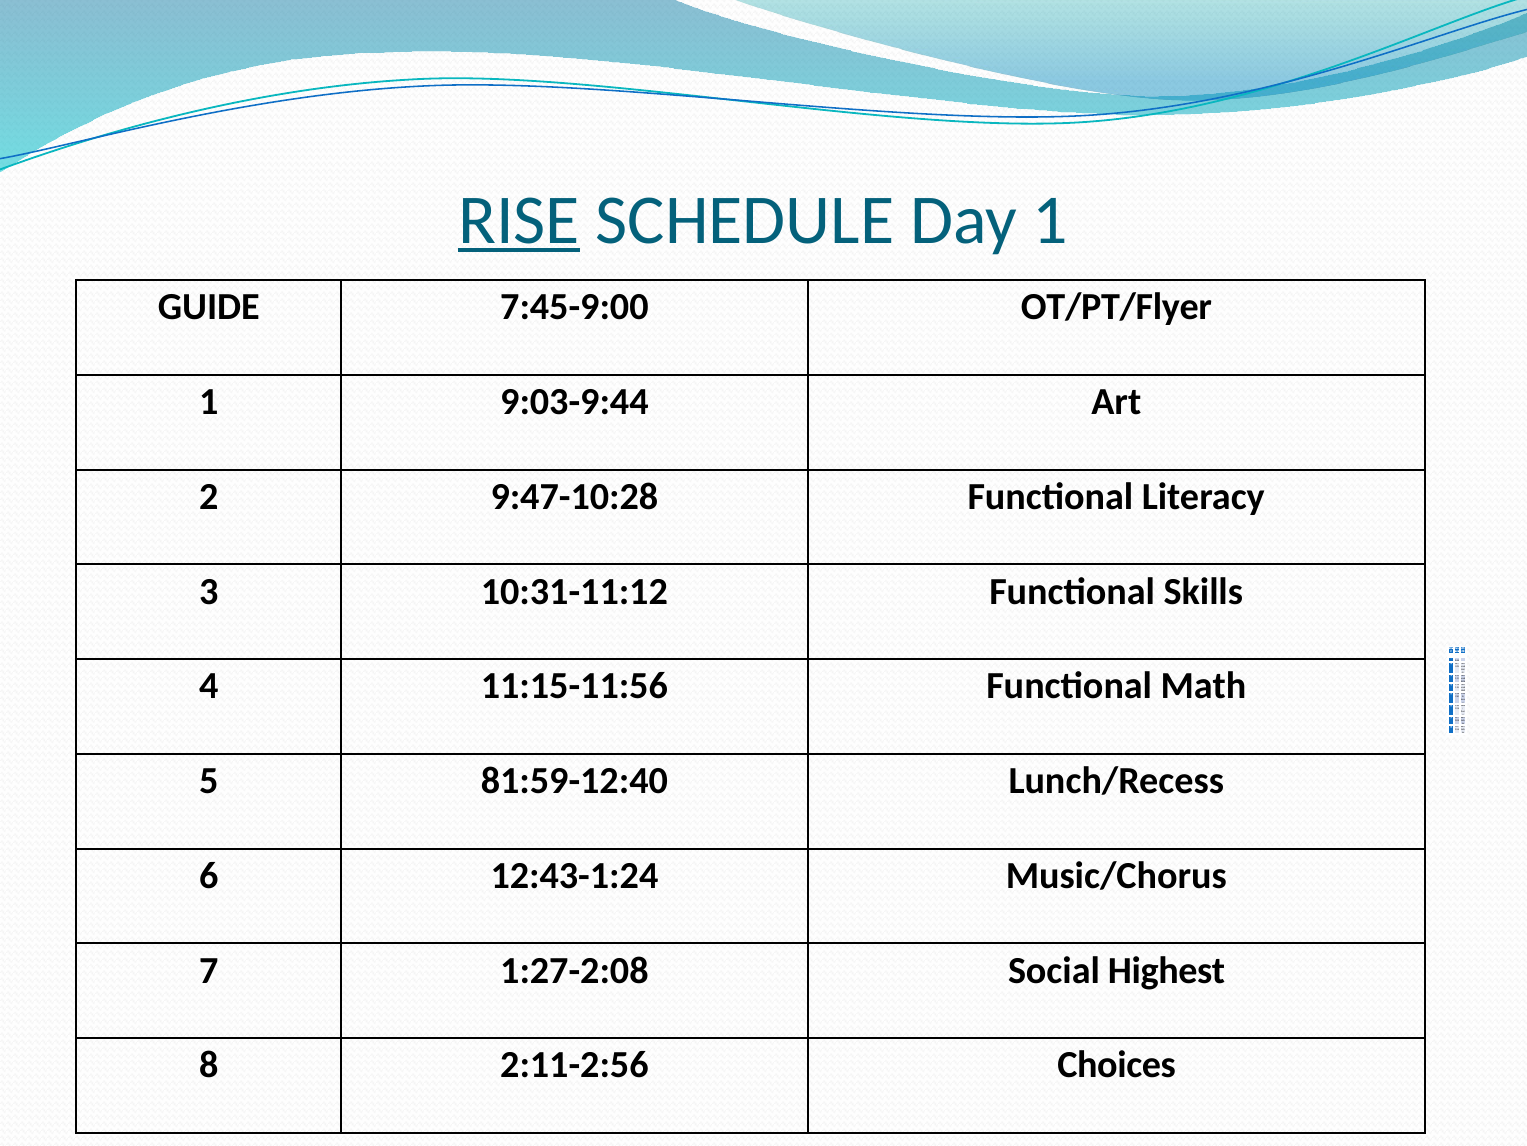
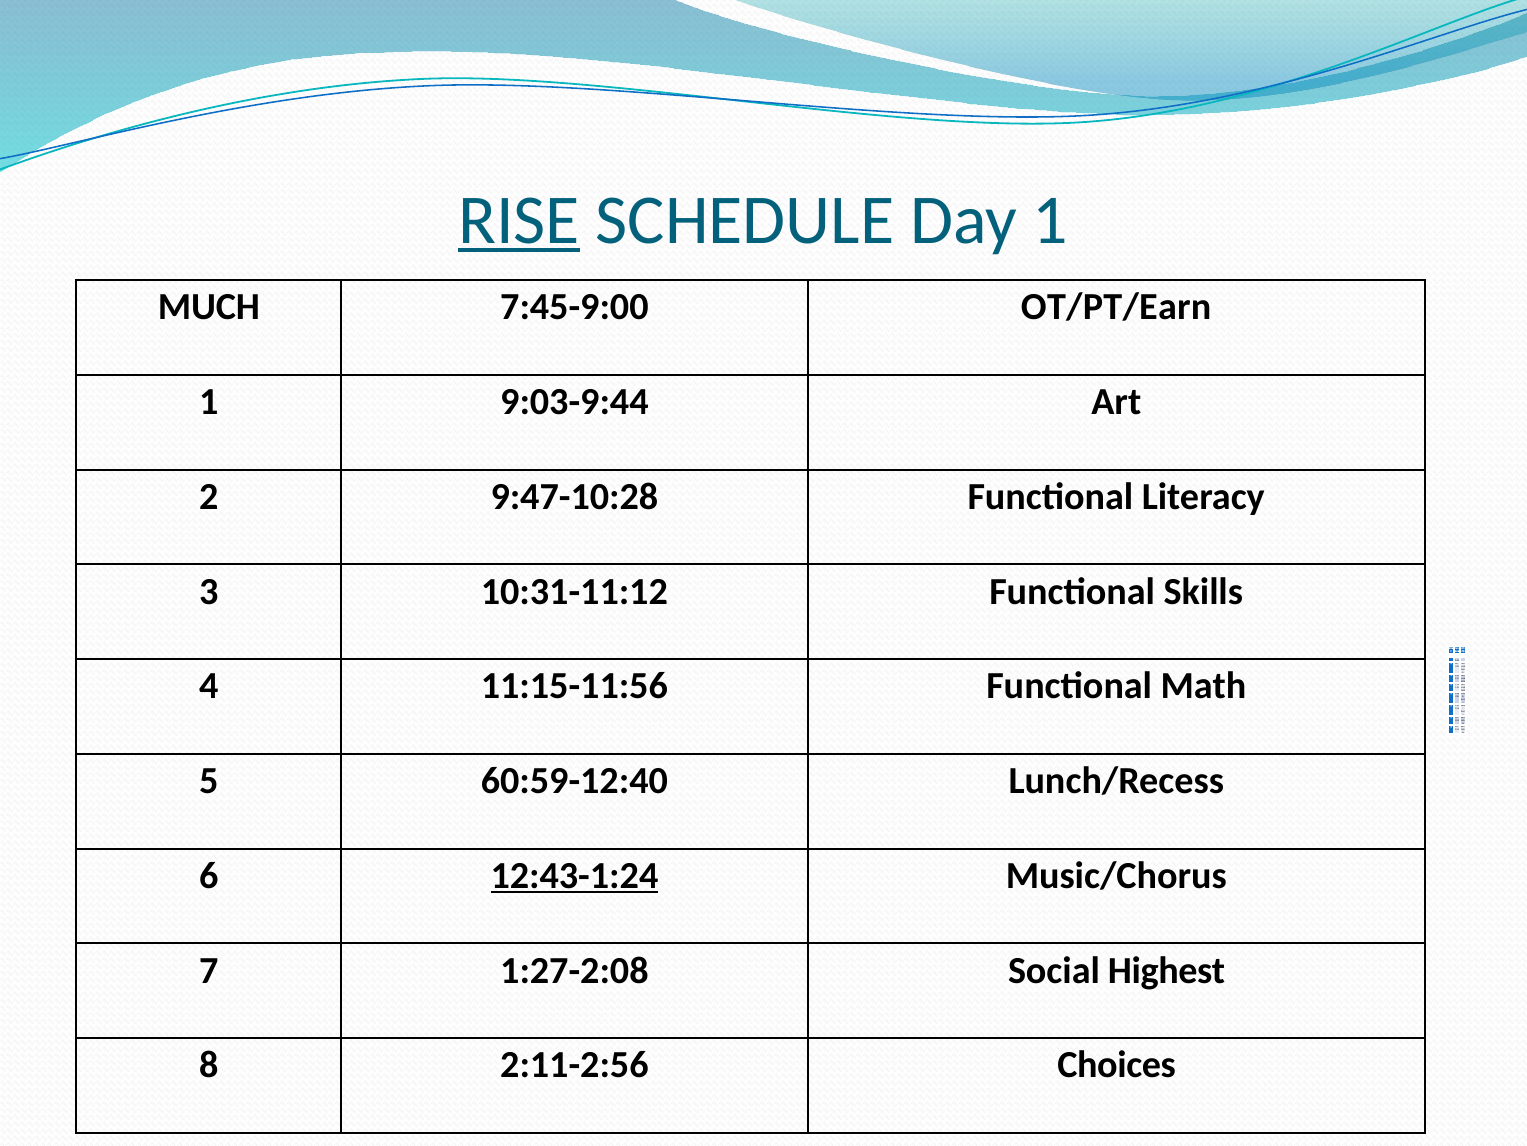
GUIDE: GUIDE -> MUCH
OT/PT/Flyer: OT/PT/Flyer -> OT/PT/Earn
81:59-12:40: 81:59-12:40 -> 60:59-12:40
12:43-1:24 underline: none -> present
